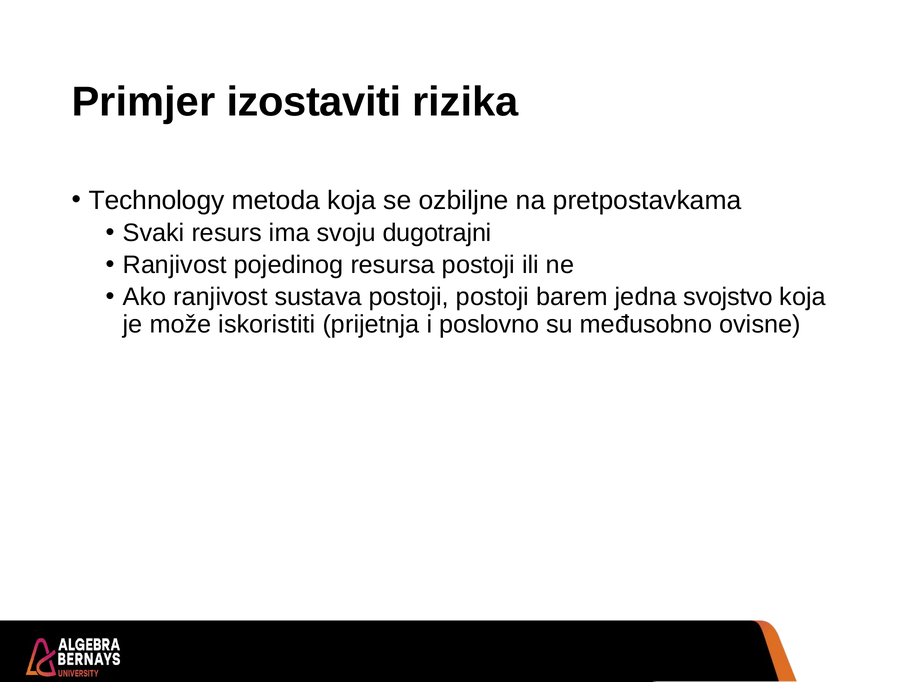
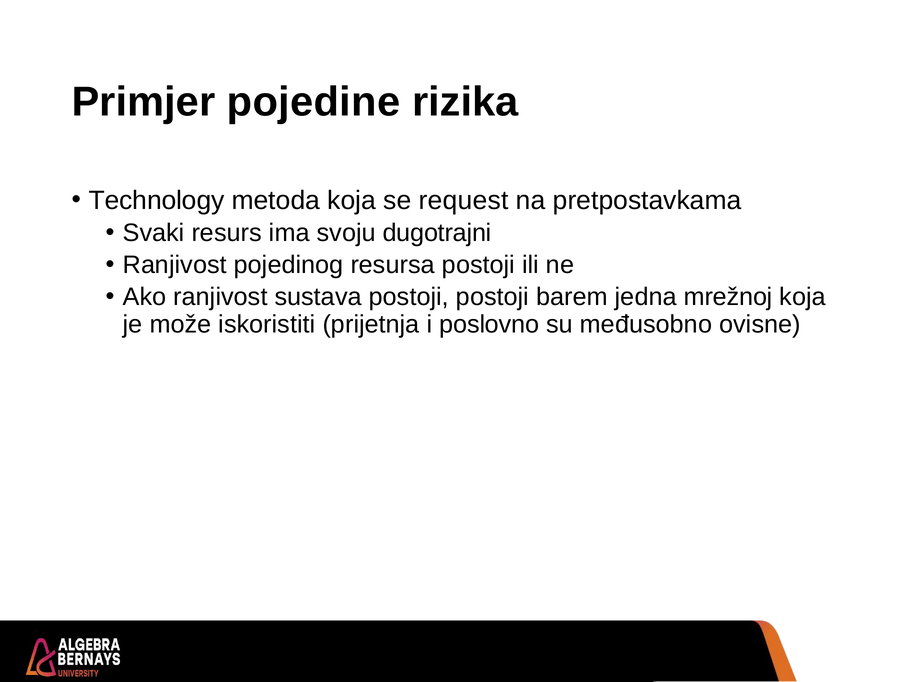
izostaviti: izostaviti -> pojedine
ozbiljne: ozbiljne -> request
svojstvo: svojstvo -> mrežnoj
